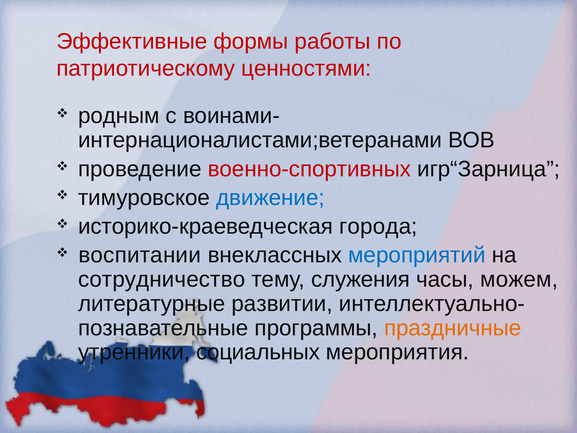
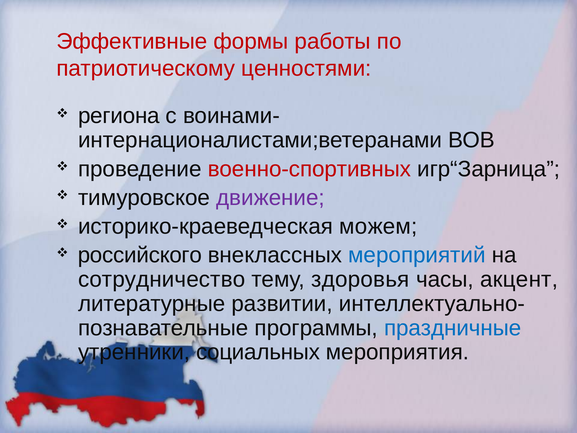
родным: родным -> региона
движение colour: blue -> purple
города: города -> можем
воспитании: воспитании -> российского
служения: служения -> здоровья
можем: можем -> акцент
праздничные colour: orange -> blue
